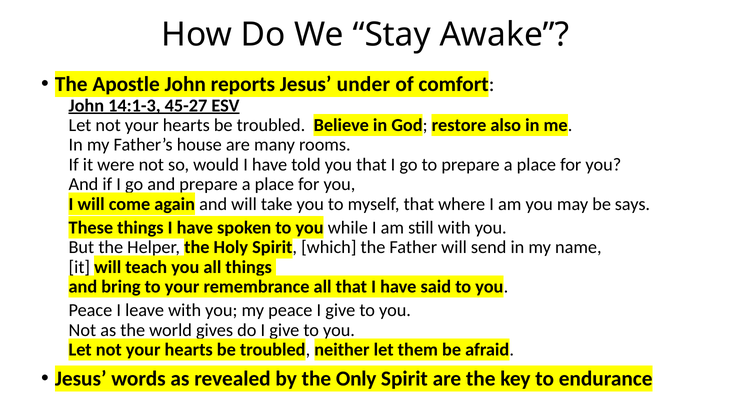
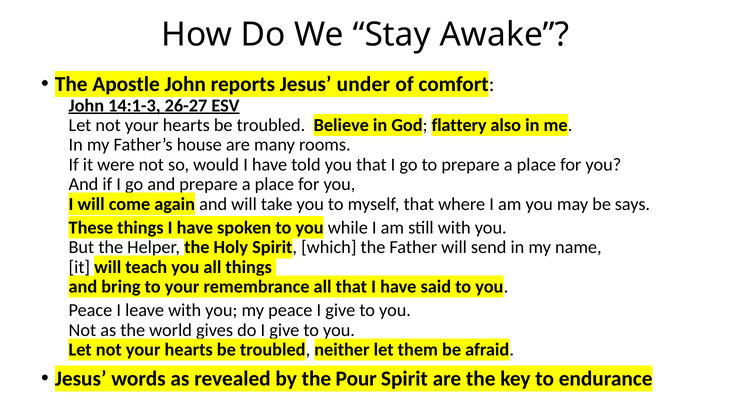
45-27: 45-27 -> 26-27
restore: restore -> flattery
Only: Only -> Pour
